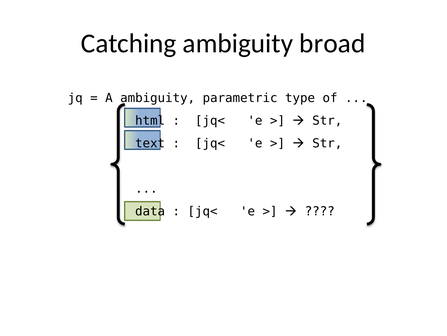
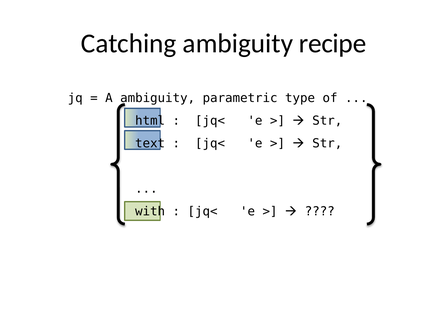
broad: broad -> recipe
data: data -> with
